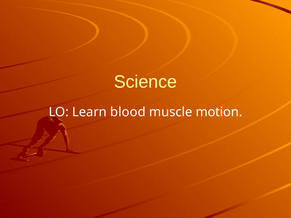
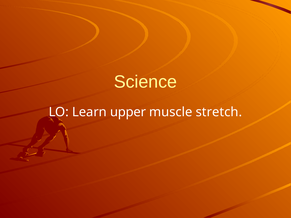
blood: blood -> upper
motion: motion -> stretch
